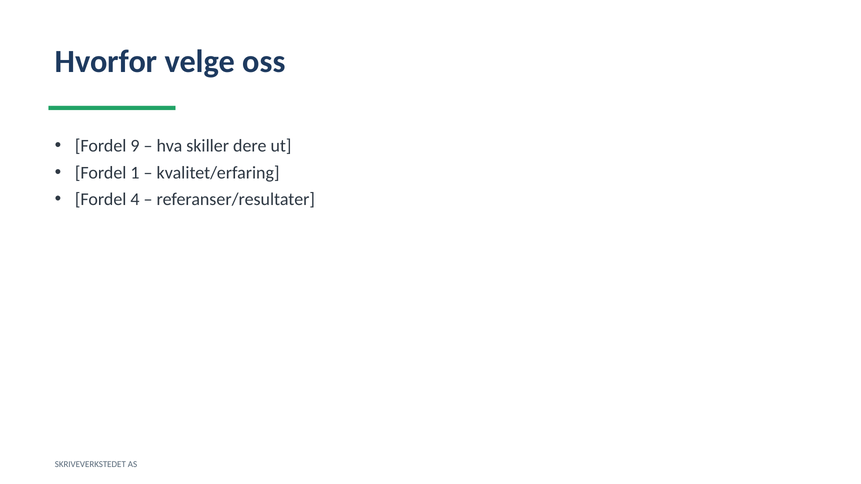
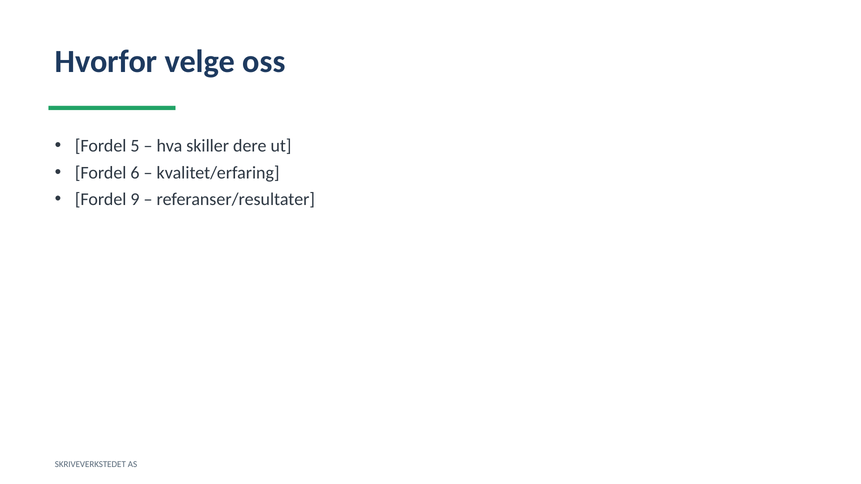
9: 9 -> 5
1: 1 -> 6
4: 4 -> 9
